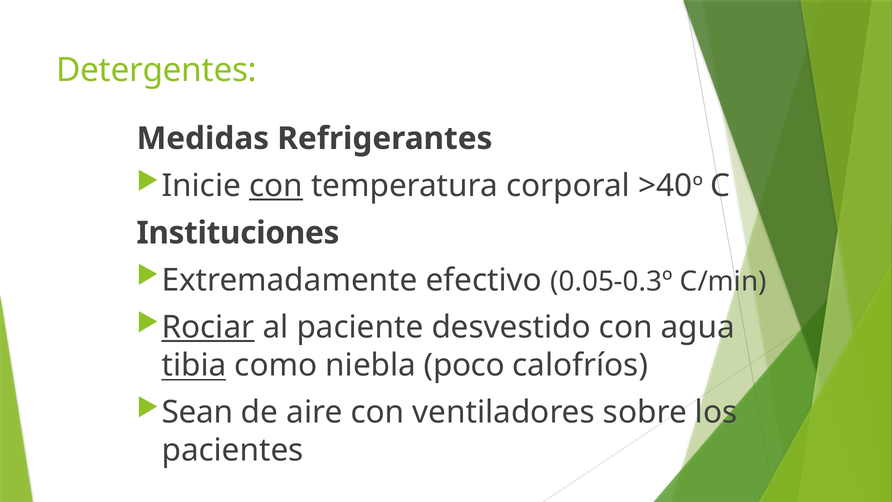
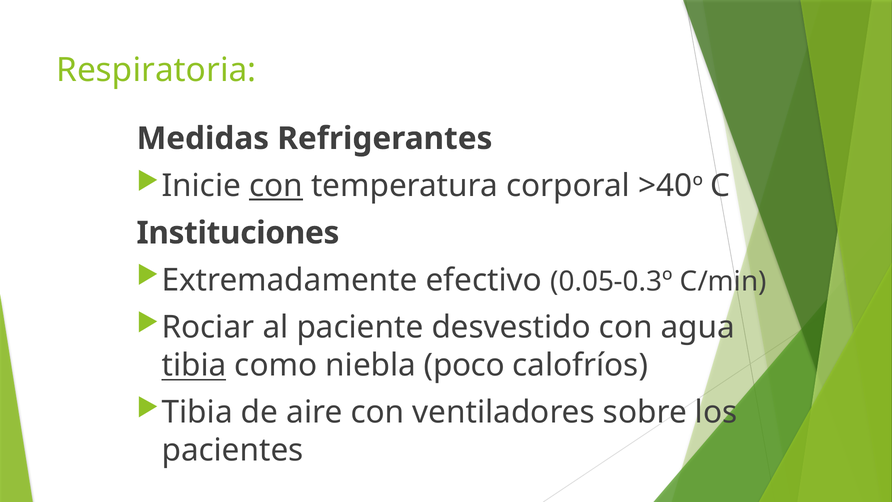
Detergentes: Detergentes -> Respiratoria
Rociar underline: present -> none
Sean at (197, 412): Sean -> Tibia
